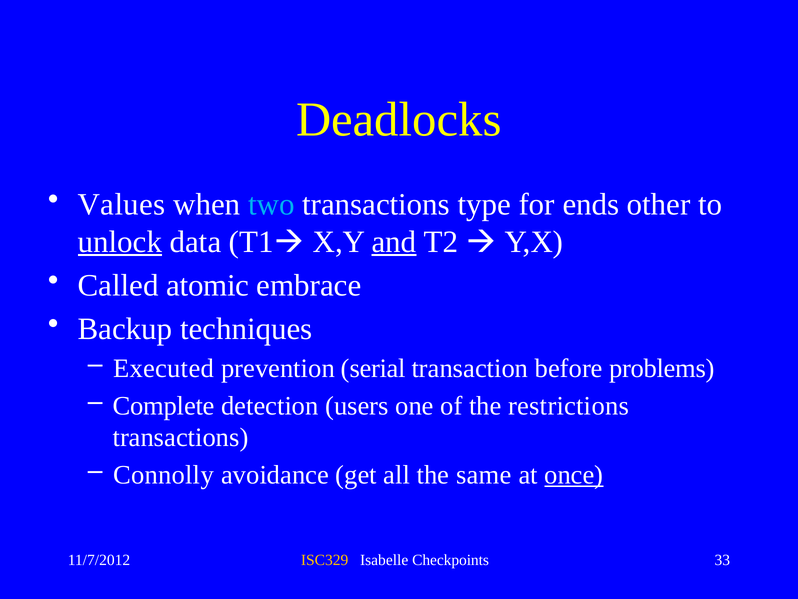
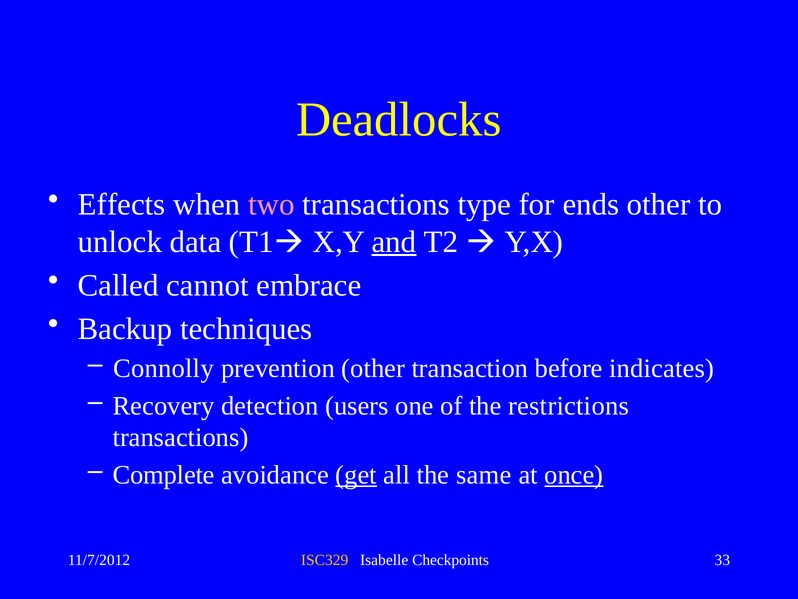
Values: Values -> Effects
two colour: light blue -> pink
unlock underline: present -> none
atomic: atomic -> cannot
Executed: Executed -> Connolly
prevention serial: serial -> other
problems: problems -> indicates
Complete: Complete -> Recovery
Connolly: Connolly -> Complete
get underline: none -> present
